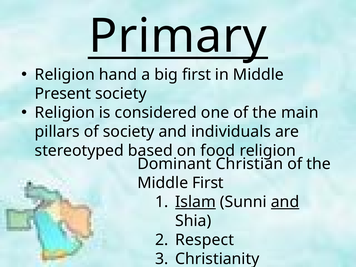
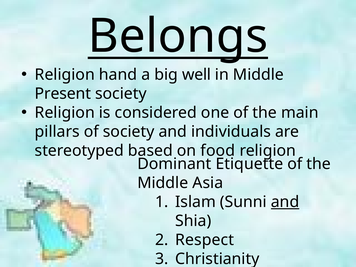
Primary: Primary -> Belongs
big first: first -> well
Christian: Christian -> Etiquette
Middle First: First -> Asia
Islam underline: present -> none
